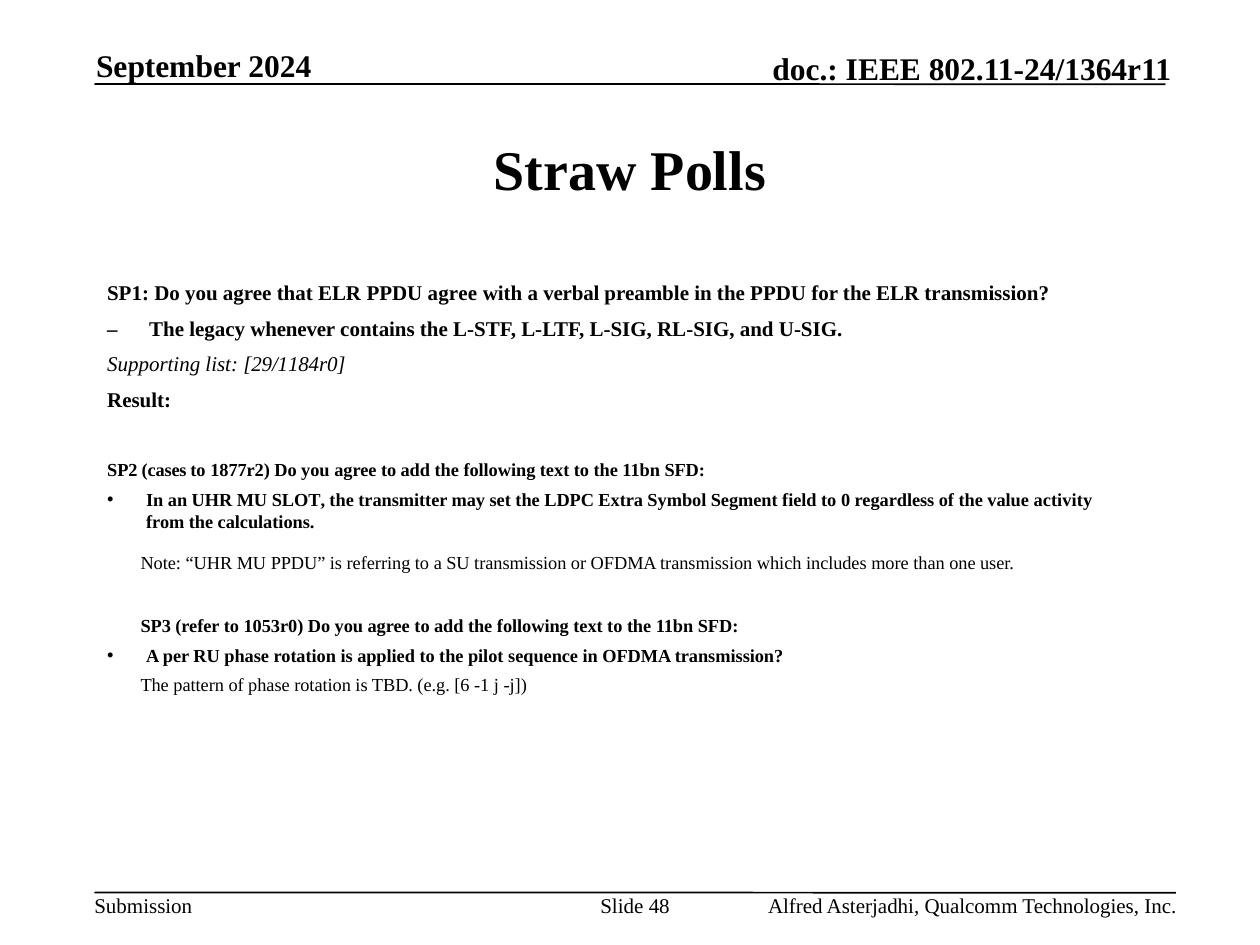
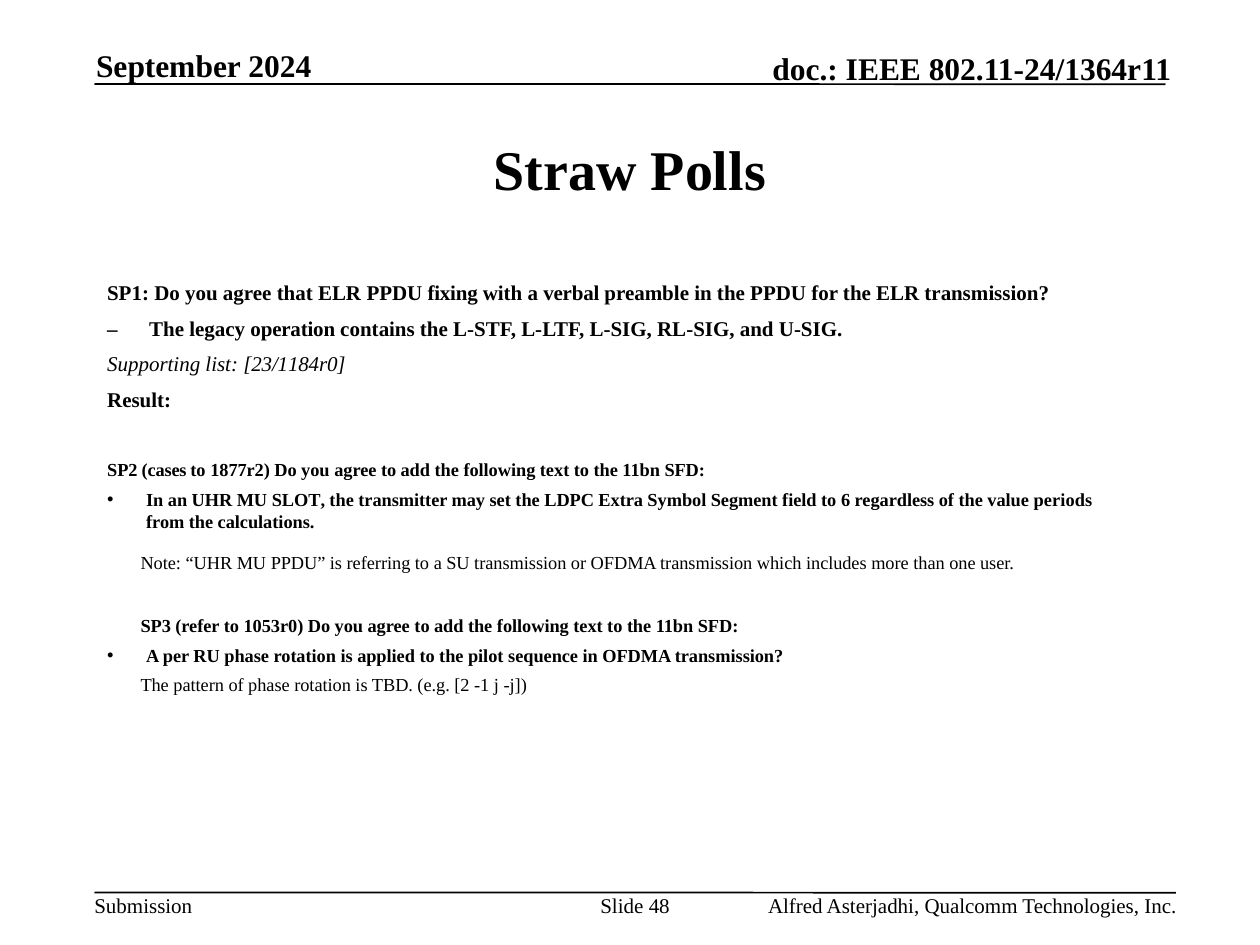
PPDU agree: agree -> fixing
whenever: whenever -> operation
29/1184r0: 29/1184r0 -> 23/1184r0
0: 0 -> 6
activity: activity -> periods
6: 6 -> 2
